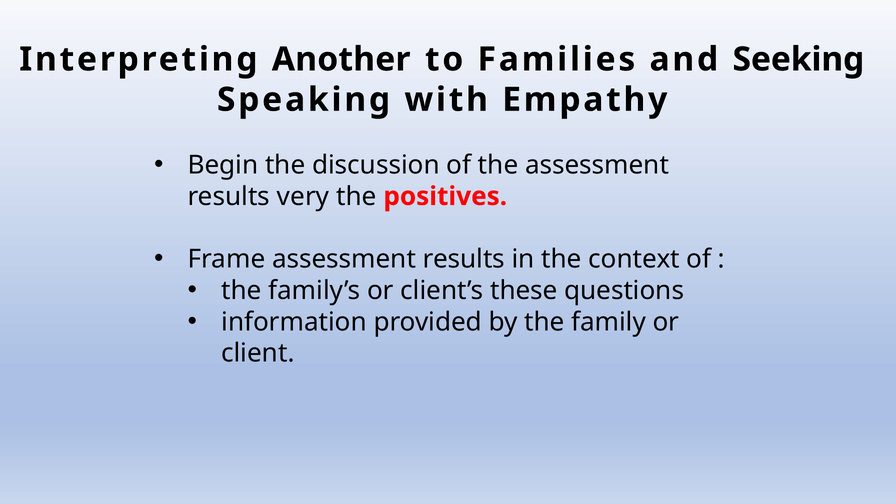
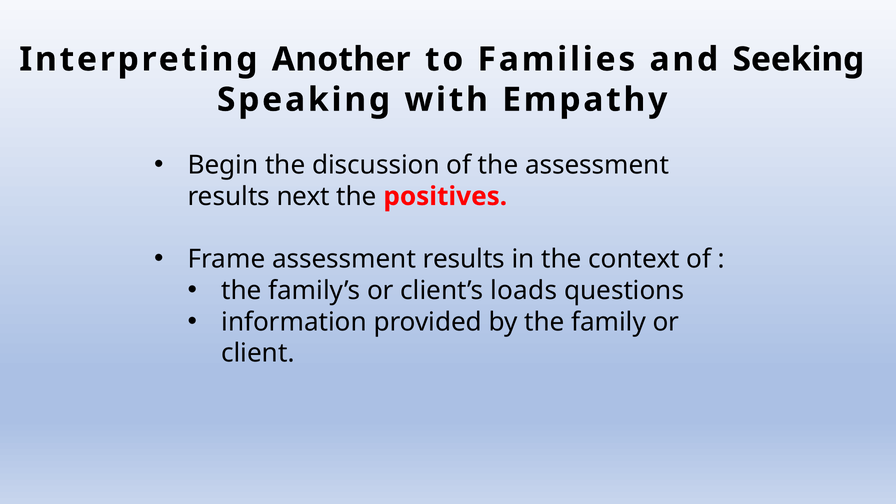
very: very -> next
these: these -> loads
